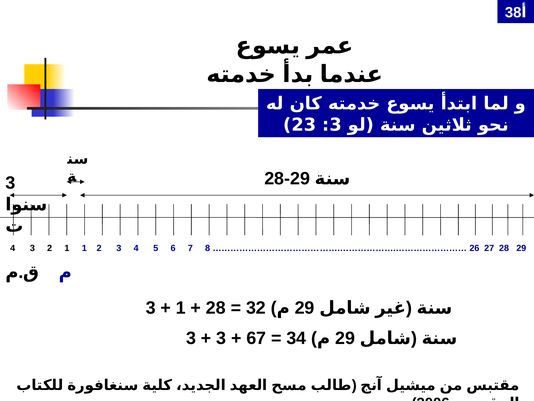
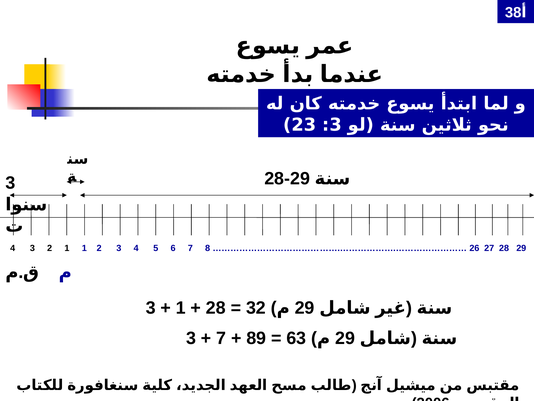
3 at (221, 338): 3 -> 7
67: 67 -> 89
34: 34 -> 63
